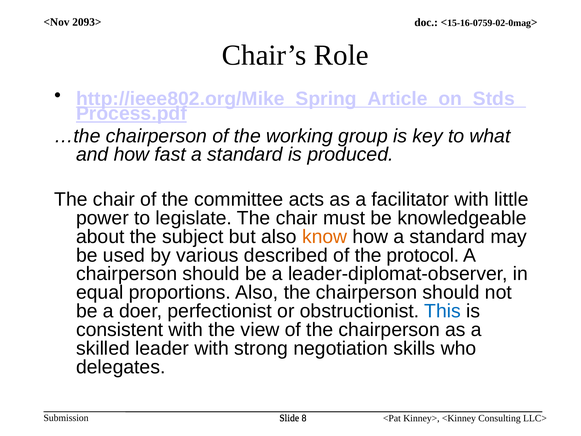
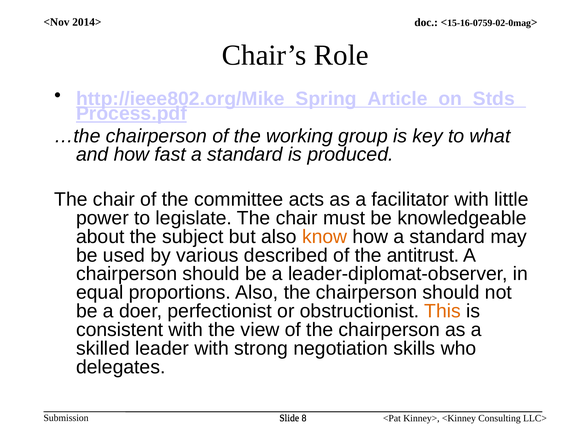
2093>: 2093> -> 2014>
protocol: protocol -> antitrust
This colour: blue -> orange
